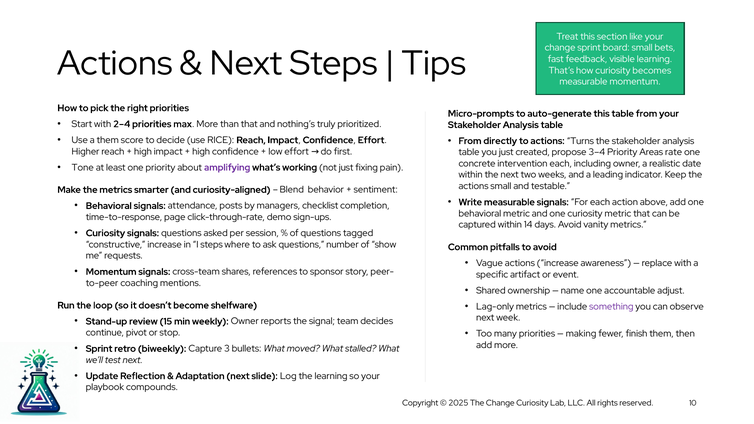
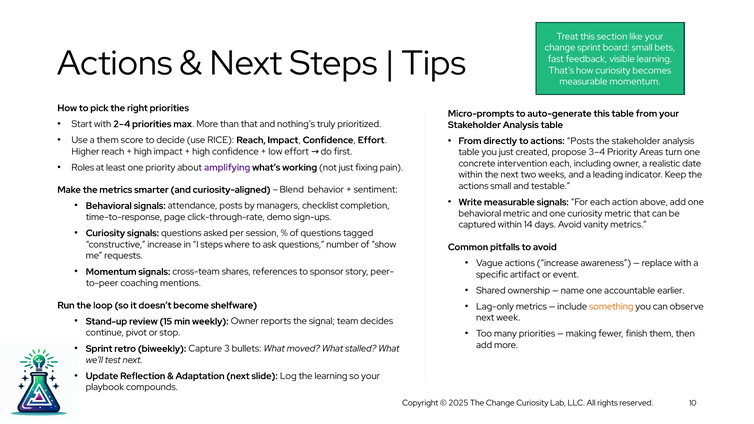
actions Turns: Turns -> Posts
rate: rate -> turn
Tone: Tone -> Roles
adjust: adjust -> earlier
something colour: purple -> orange
